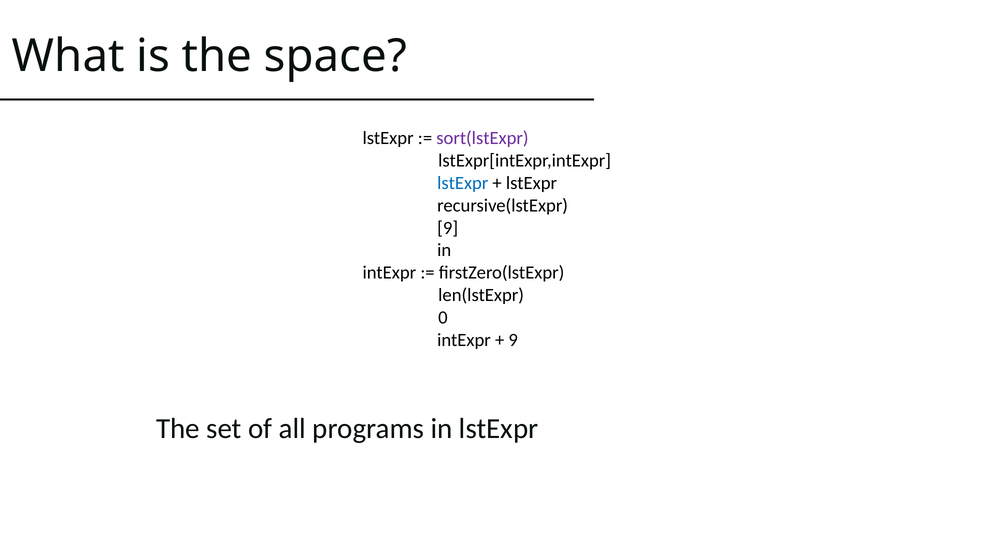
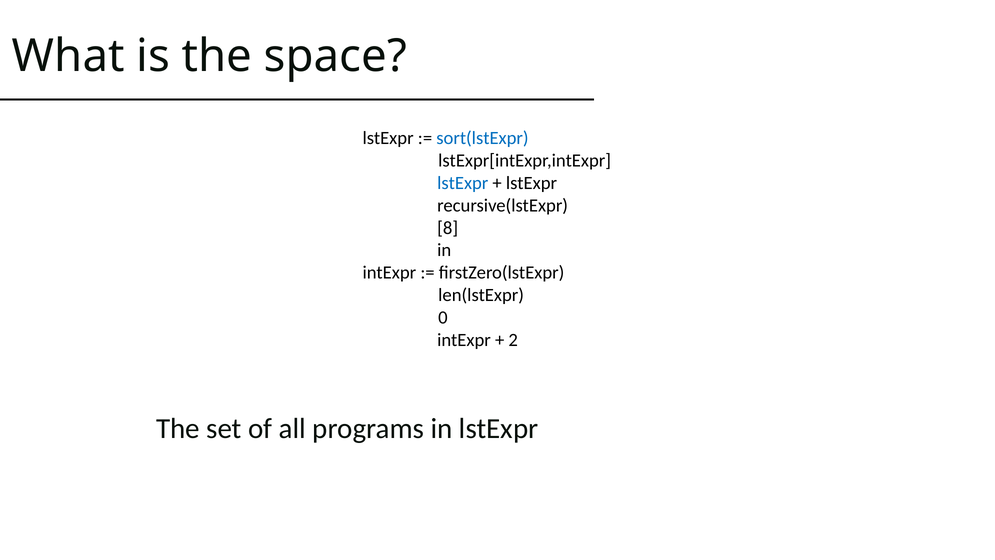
sort(lstExpr colour: purple -> blue
9 at (448, 228): 9 -> 8
9 at (513, 340): 9 -> 2
